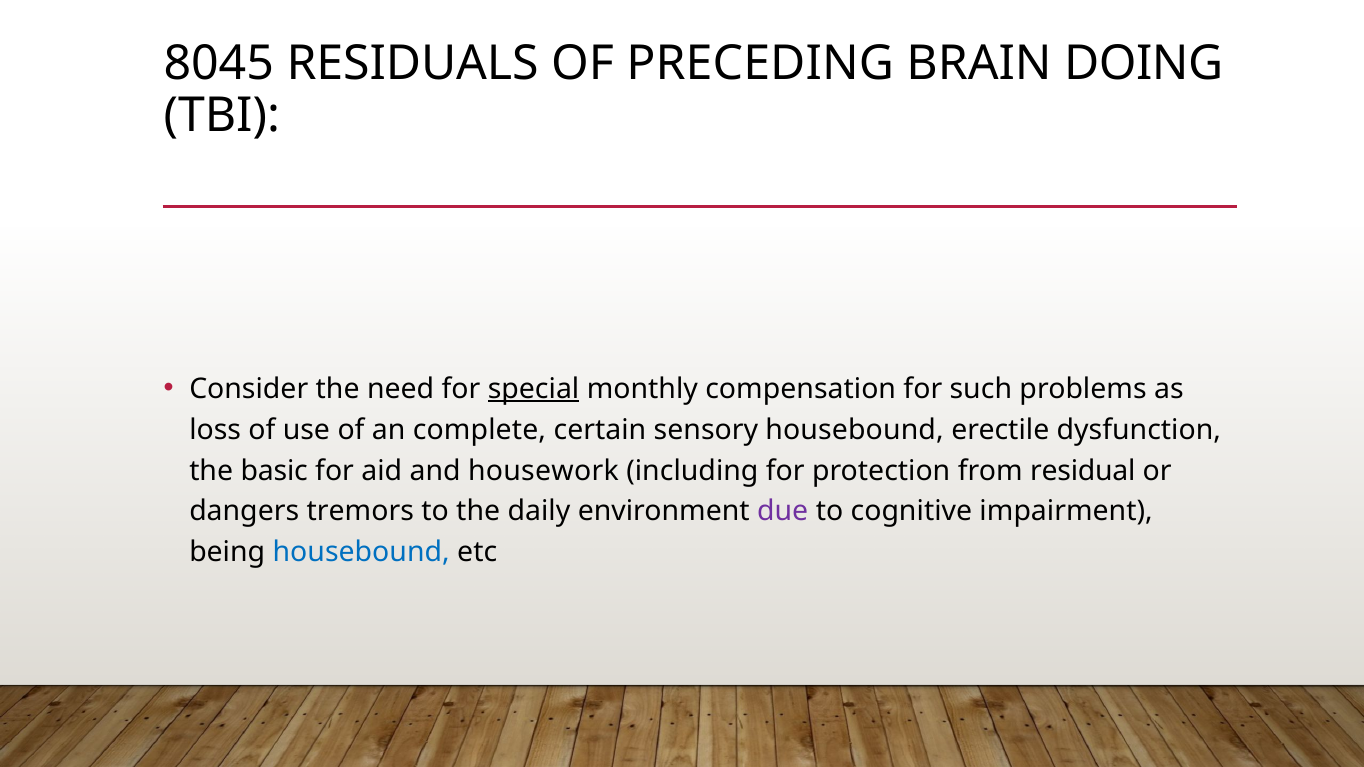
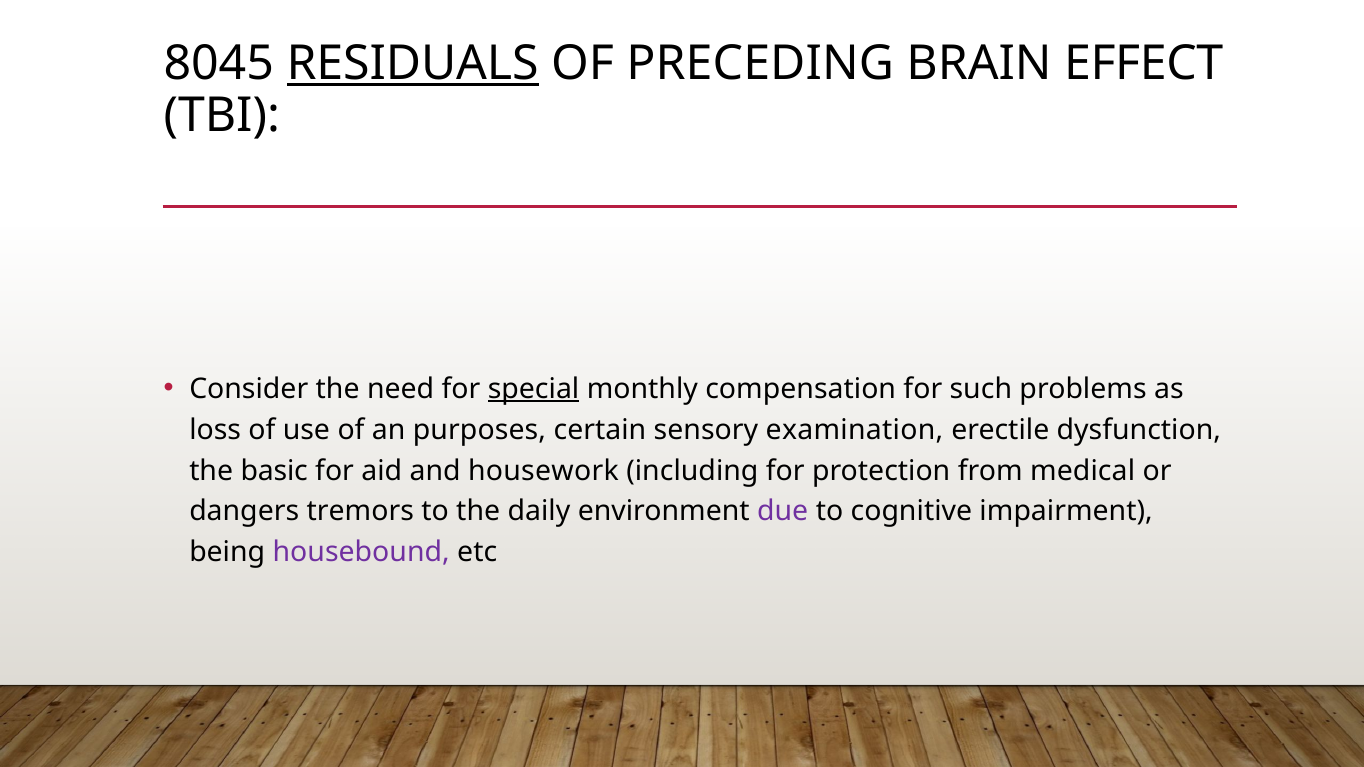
RESIDUALS underline: none -> present
DOING: DOING -> EFFECT
complete: complete -> purposes
sensory housebound: housebound -> examination
residual: residual -> medical
housebound at (361, 553) colour: blue -> purple
